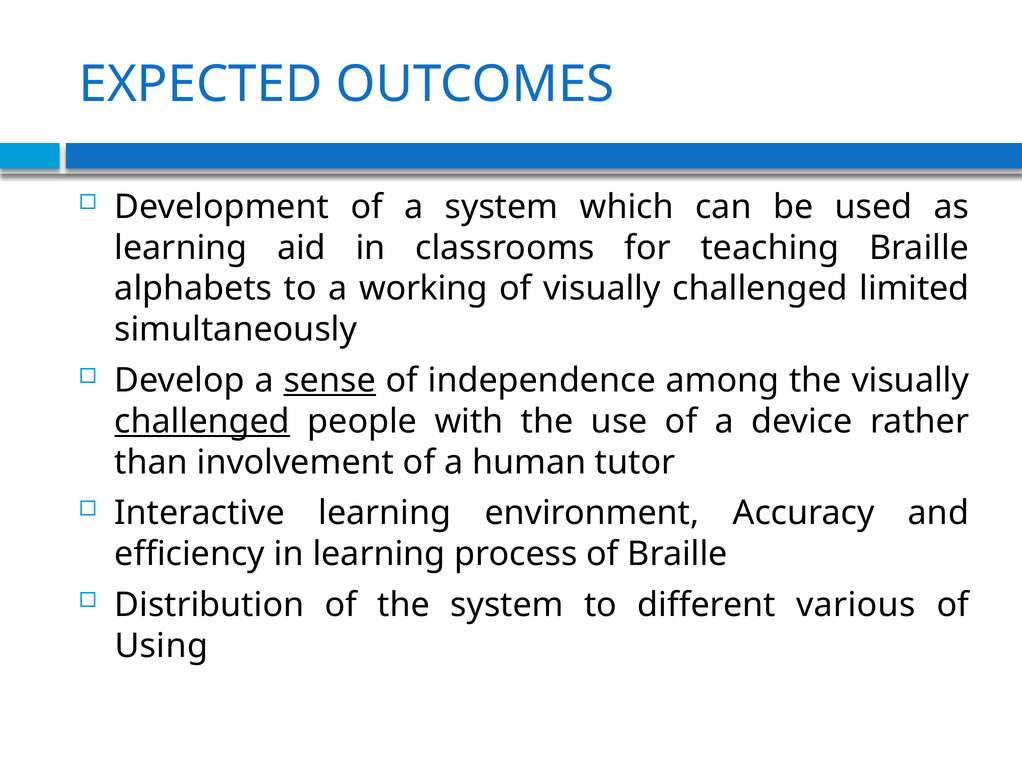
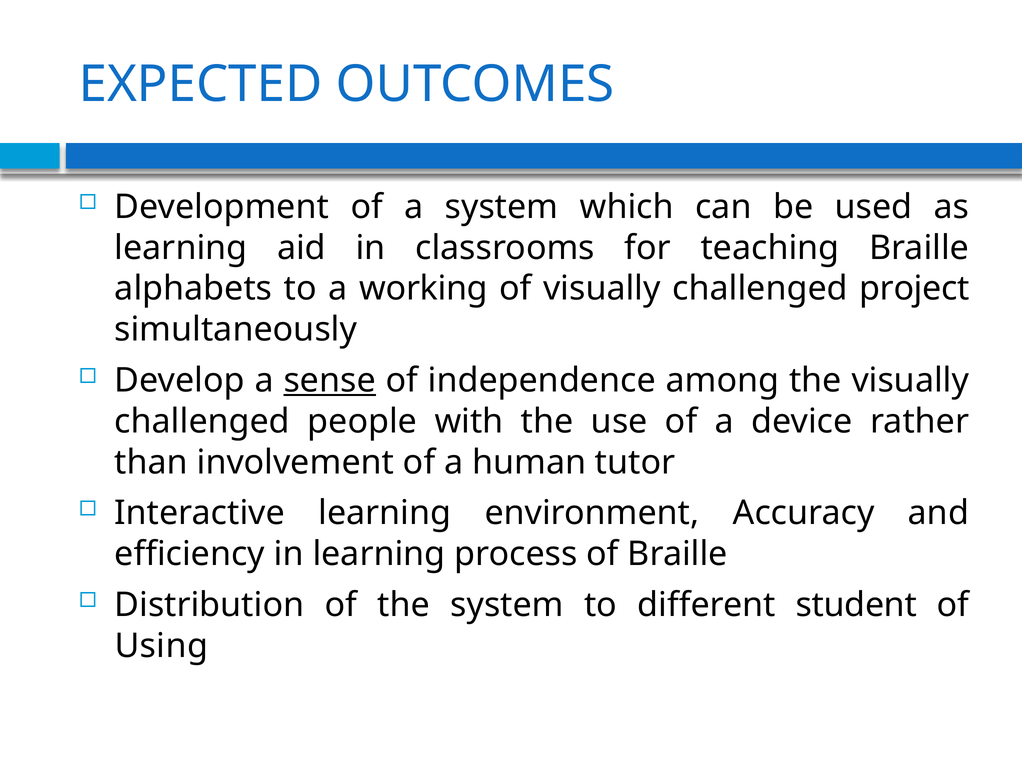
limited: limited -> project
challenged at (202, 421) underline: present -> none
various: various -> student
